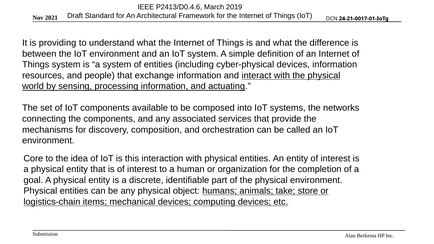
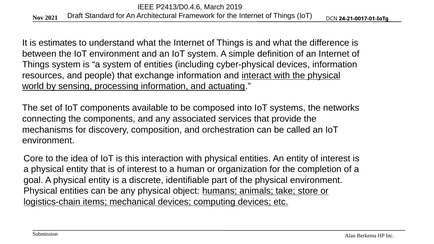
providing: providing -> estimates
